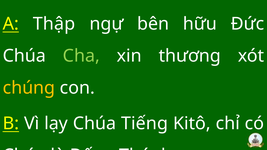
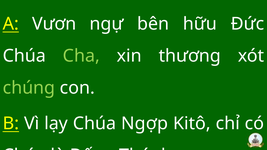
Thập: Thập -> Vươn
chúng colour: yellow -> light green
Tiếng: Tiếng -> Ngợp
